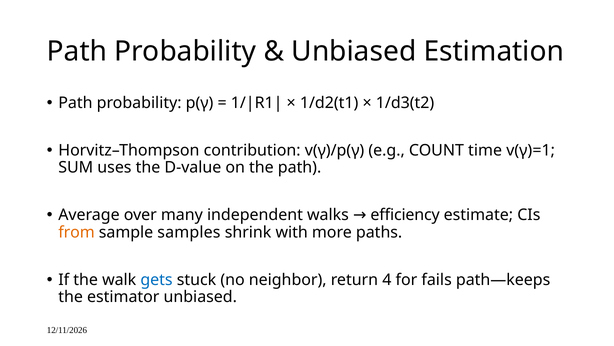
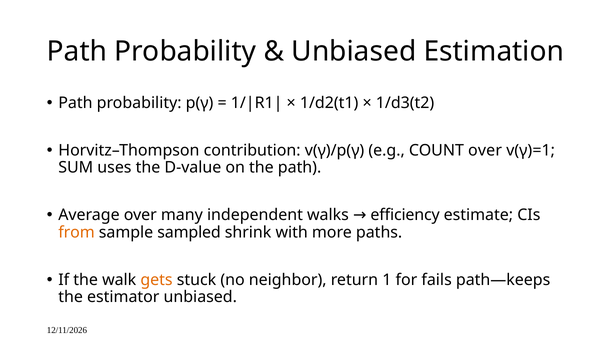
COUNT time: time -> over
samples: samples -> sampled
gets colour: blue -> orange
4: 4 -> 1
